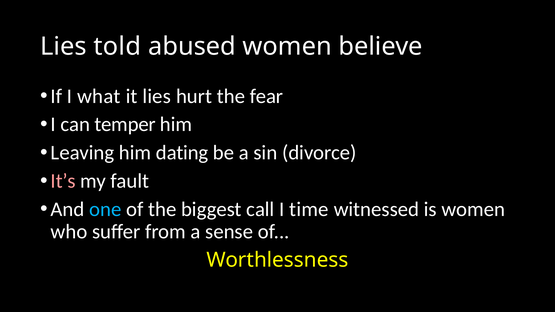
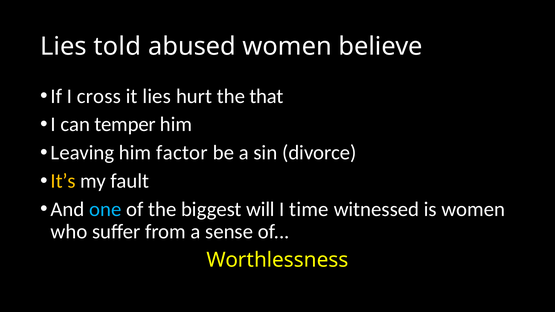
what: what -> cross
fear: fear -> that
dating: dating -> factor
It’s colour: pink -> yellow
call: call -> will
